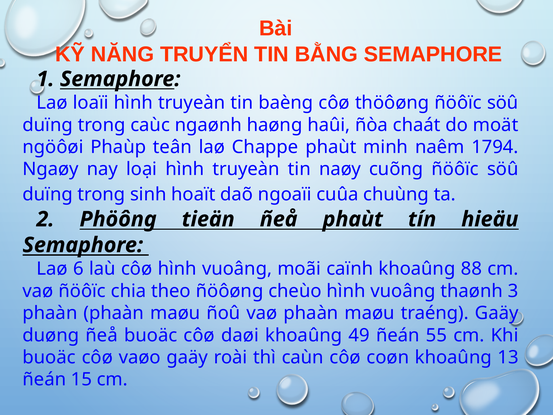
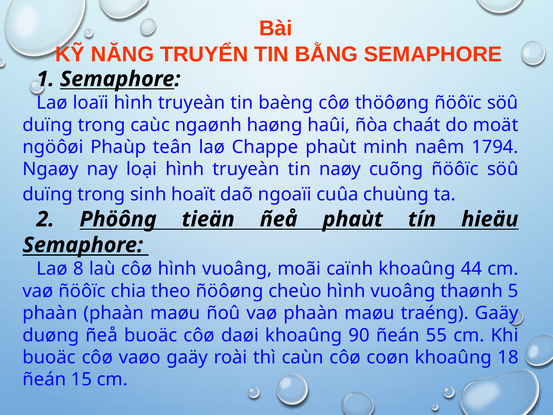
6: 6 -> 8
88: 88 -> 44
3: 3 -> 5
49: 49 -> 90
13: 13 -> 18
